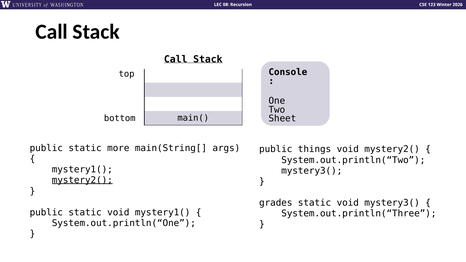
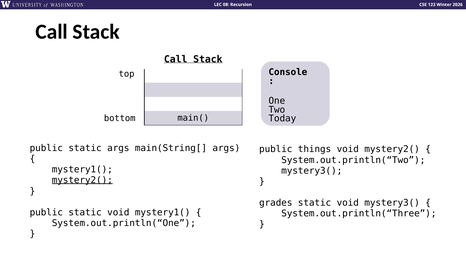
Sheet: Sheet -> Today
static more: more -> args
